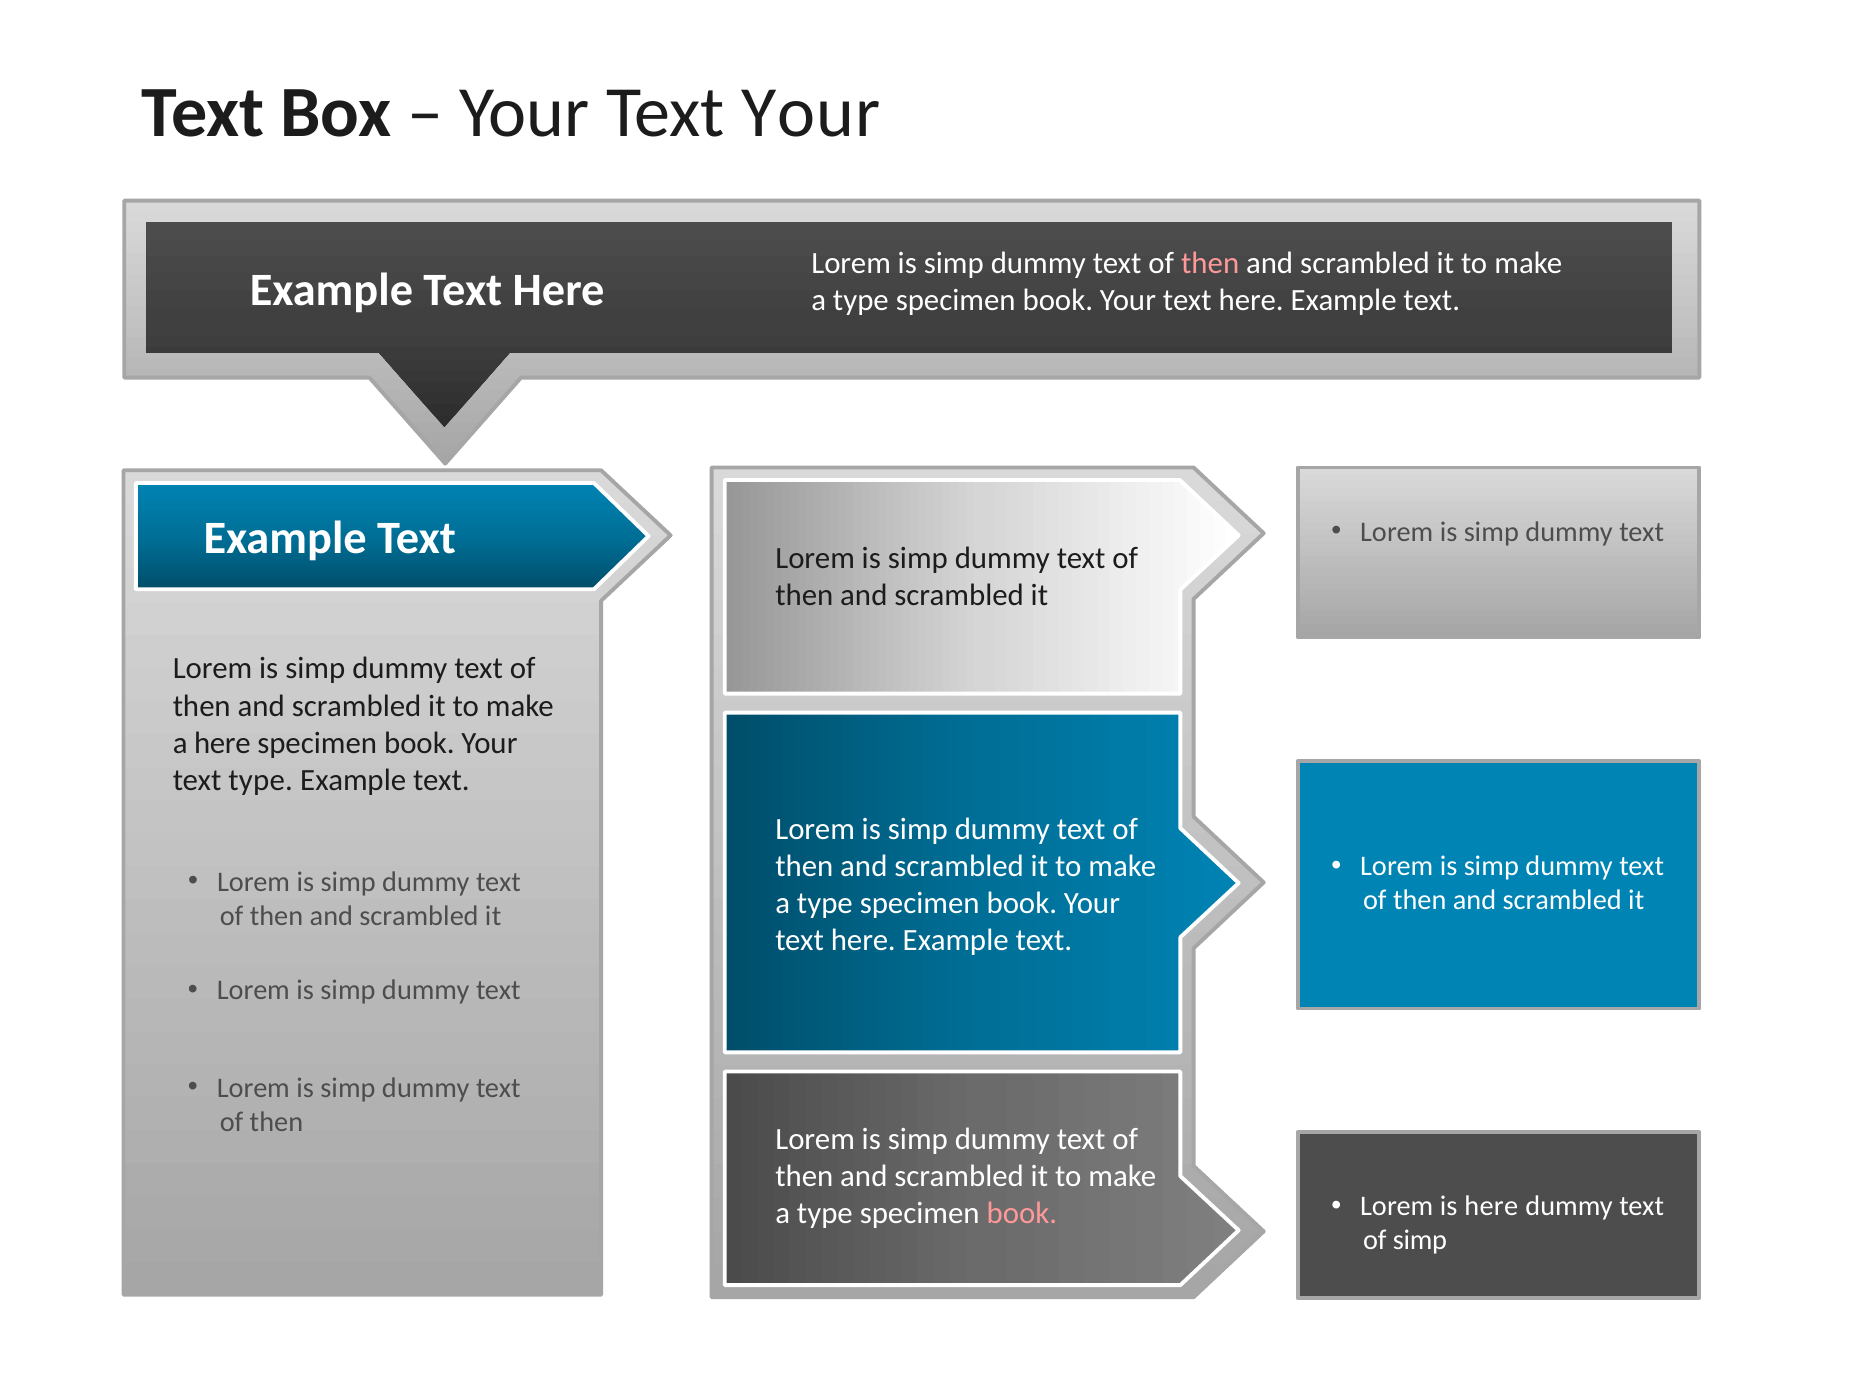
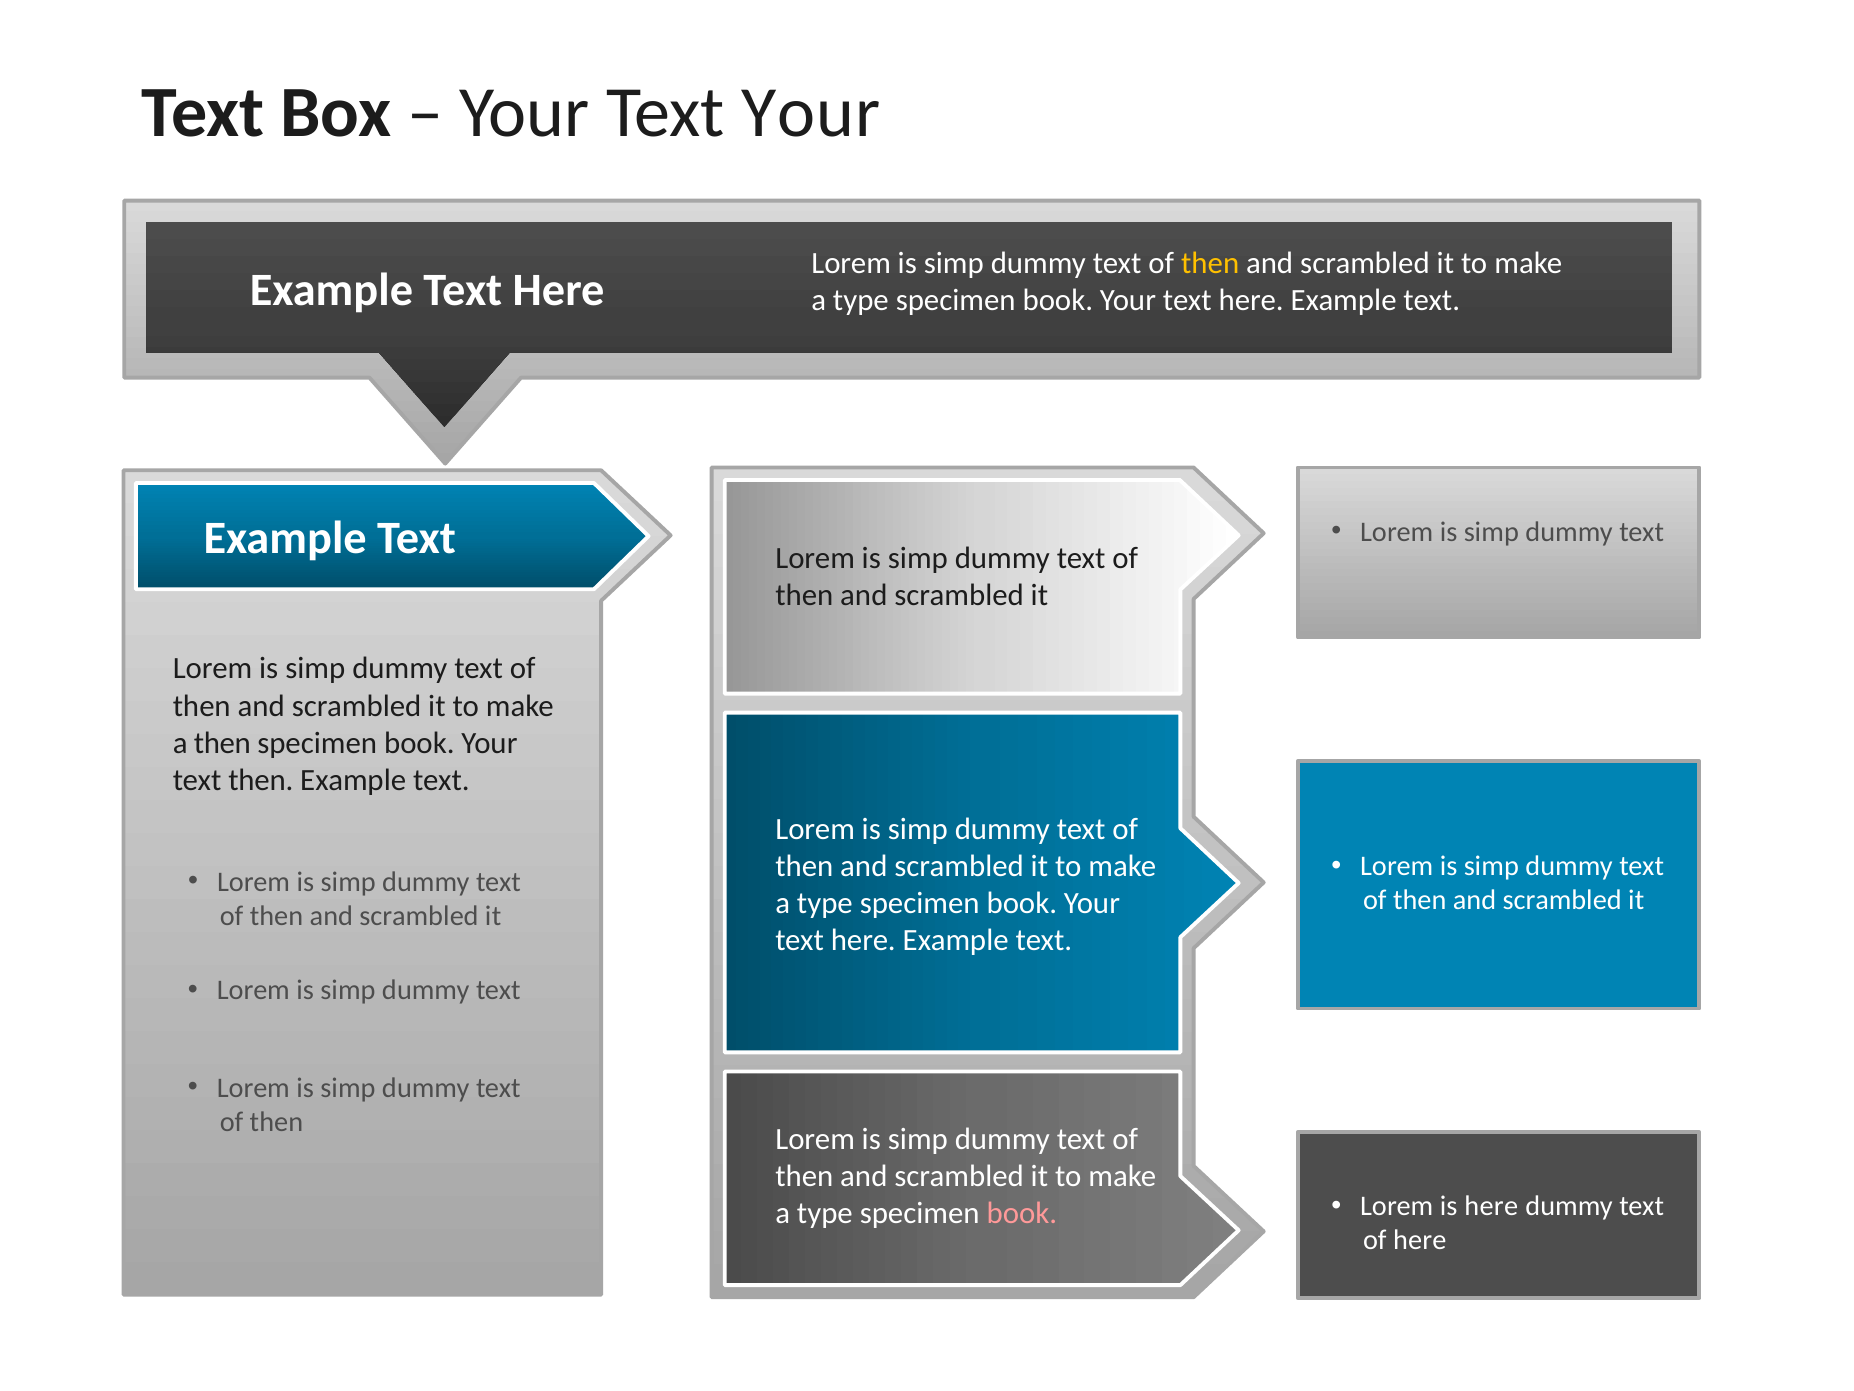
then at (1210, 263) colour: pink -> yellow
a here: here -> then
text type: type -> then
of simp: simp -> here
